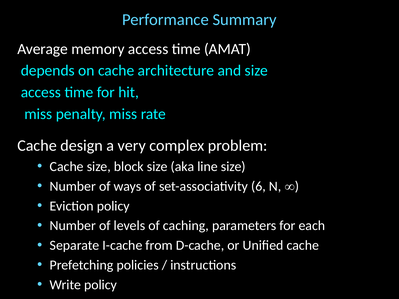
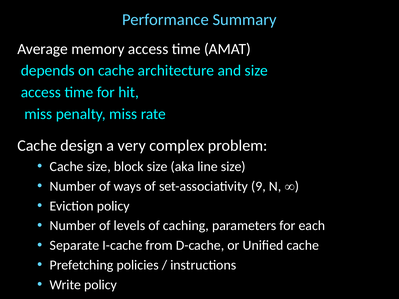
6: 6 -> 9
